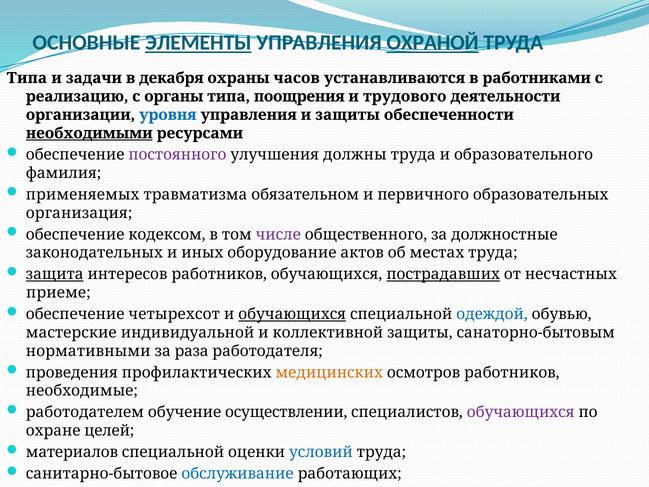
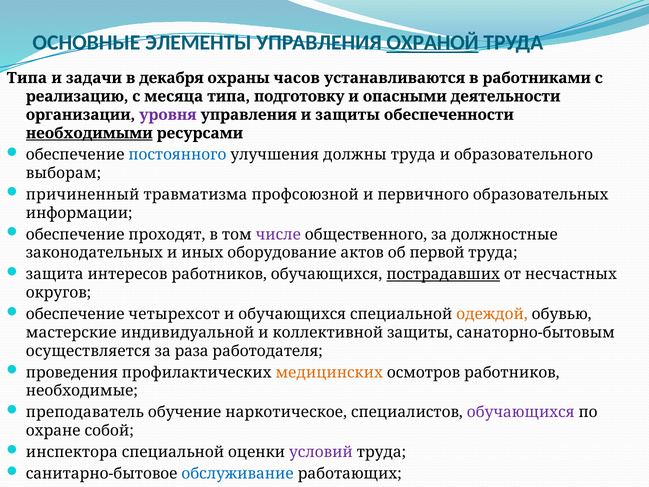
ЭЛЕМЕНТЫ underline: present -> none
органы: органы -> месяца
поощрения: поощрения -> подготовку
трудового: трудового -> опасными
уровня colour: blue -> purple
постоянного colour: purple -> blue
фамилия: фамилия -> выборам
применяемых: применяемых -> причиненный
обязательном: обязательном -> профсоюзной
организация: организация -> информации
кодексом: кодексом -> проходят
местах: местах -> первой
защита underline: present -> none
приеме: приеме -> округов
обучающихся at (292, 314) underline: present -> none
одеждой colour: blue -> orange
нормативными: нормативными -> осуществляется
работодателем: работодателем -> преподаватель
осуществлении: осуществлении -> наркотическое
целей: целей -> собой
материалов: материалов -> инспектора
условий colour: blue -> purple
